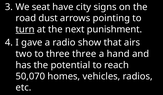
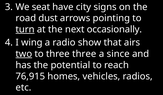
punishment: punishment -> occasionally
gave: gave -> wing
two underline: none -> present
hand: hand -> since
50,070: 50,070 -> 76,915
